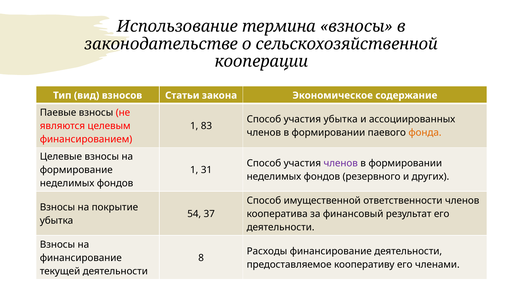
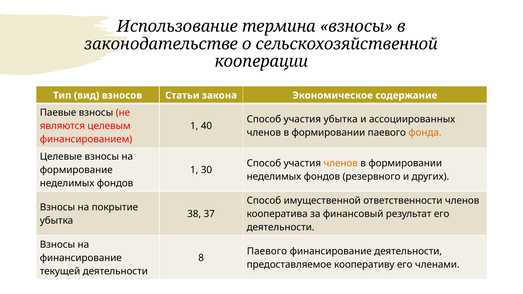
83: 83 -> 40
членов at (341, 163) colour: purple -> orange
31: 31 -> 30
54: 54 -> 38
Расходы at (267, 251): Расходы -> Паевого
